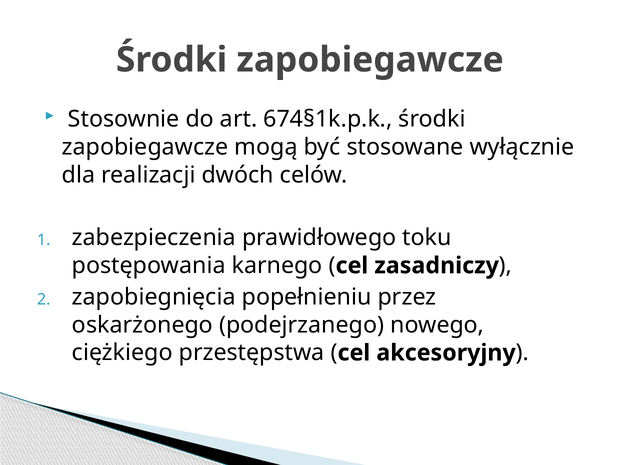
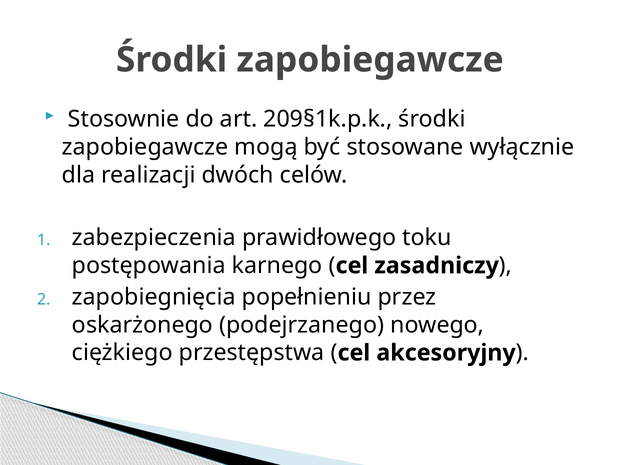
674§1k.p.k: 674§1k.p.k -> 209§1k.p.k
